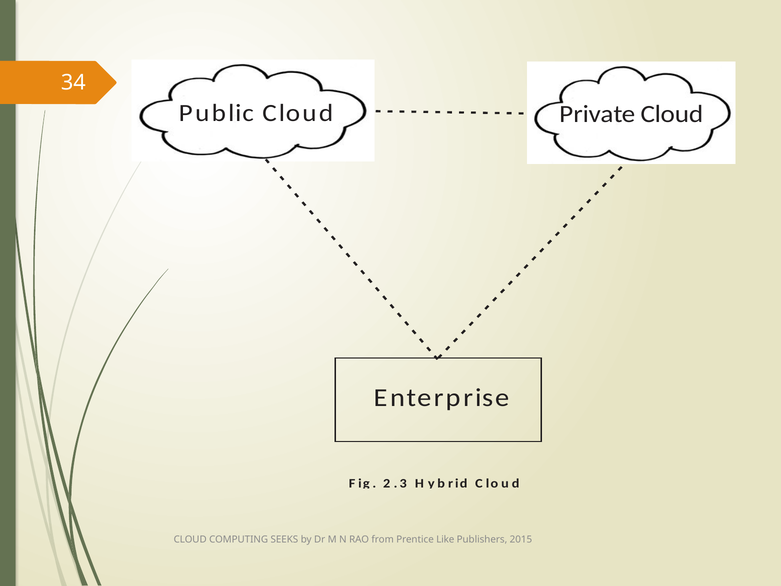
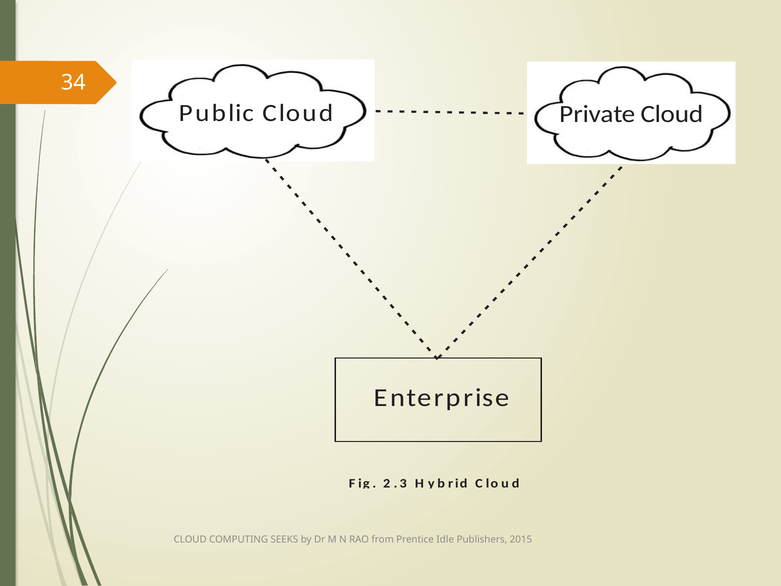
Like: Like -> Idle
